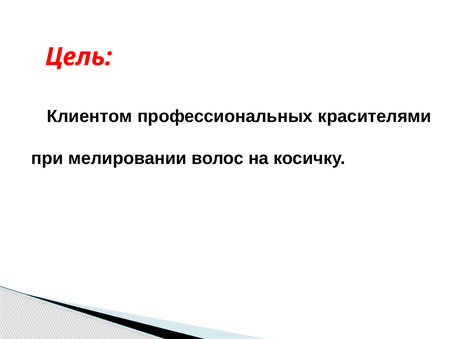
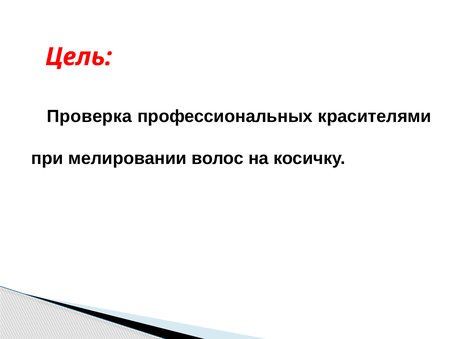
Клиентом: Клиентом -> Проверка
